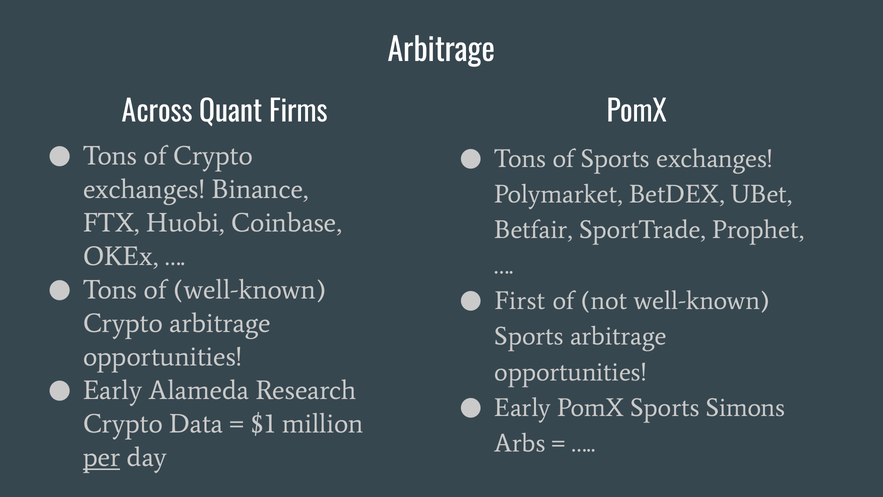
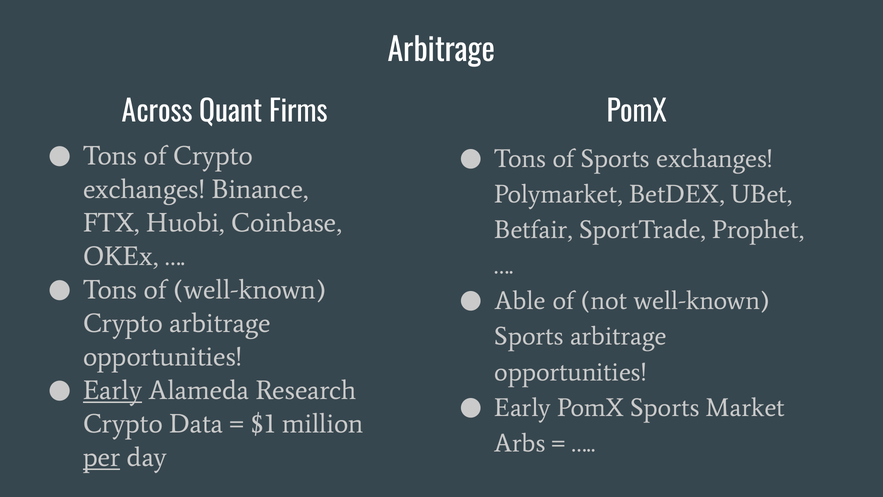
First: First -> Able
Early at (113, 390) underline: none -> present
Simons: Simons -> Market
